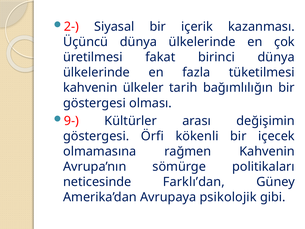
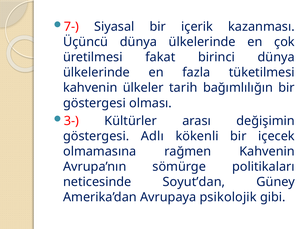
2-: 2- -> 7-
9-: 9- -> 3-
Örfi: Örfi -> Adlı
Farklı’dan: Farklı’dan -> Soyut’dan
